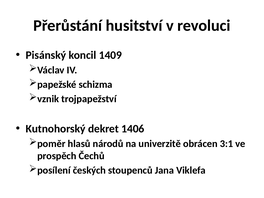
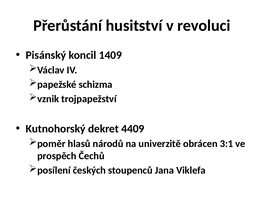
1406: 1406 -> 4409
